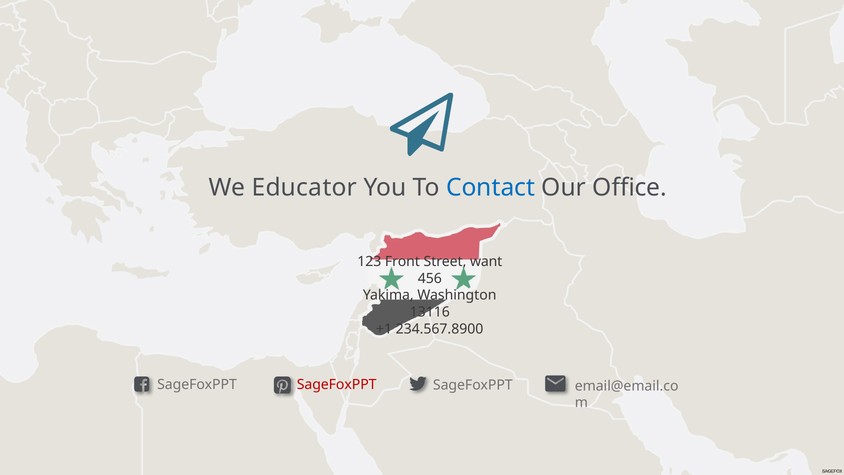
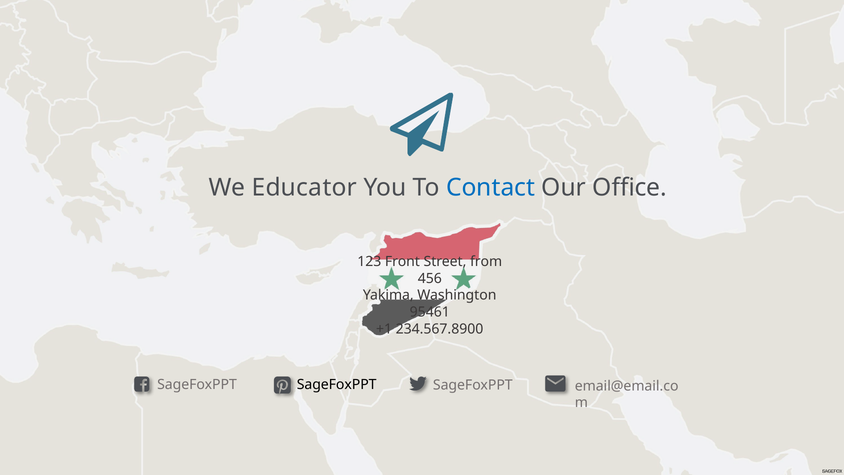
want: want -> from
13116: 13116 -> 95461
SageFoxPPT at (337, 384) colour: red -> black
